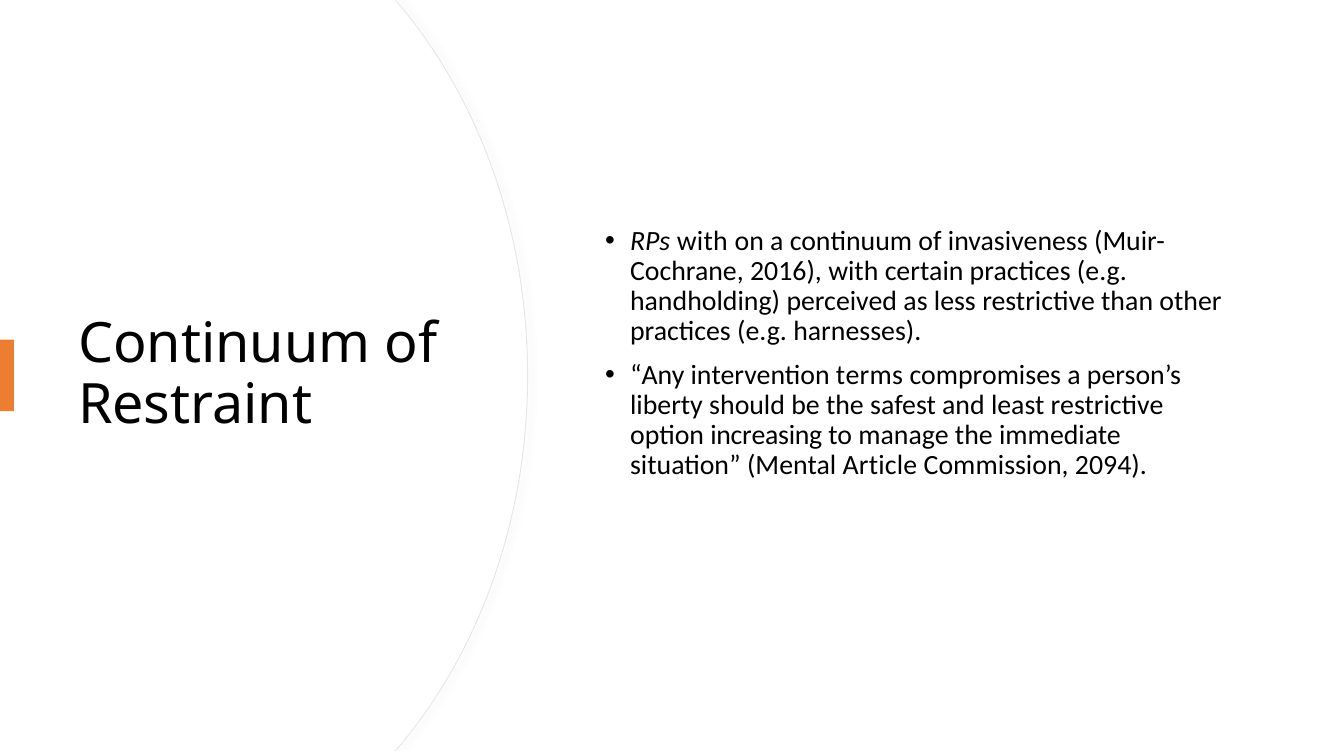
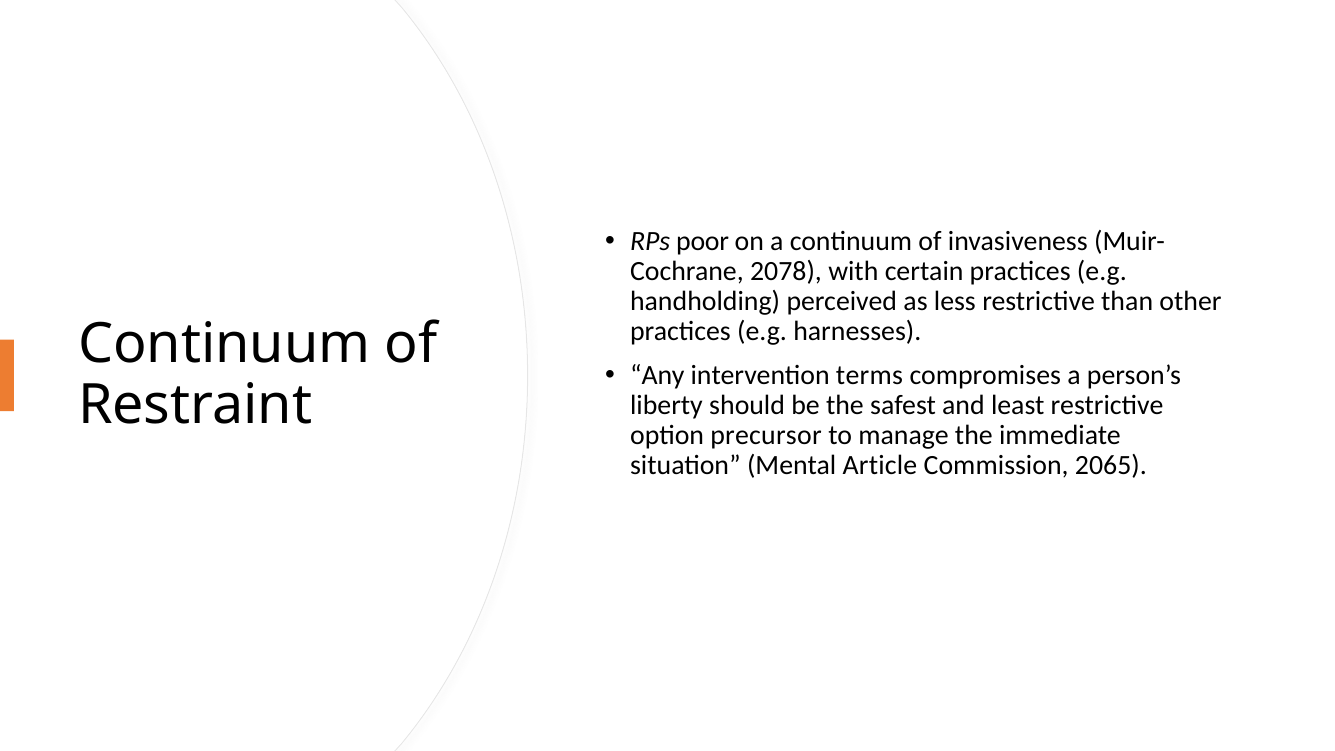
RPs with: with -> poor
2016: 2016 -> 2078
increasing: increasing -> precursor
2094: 2094 -> 2065
